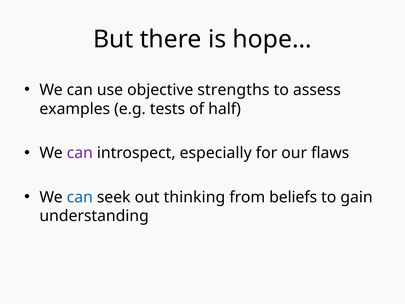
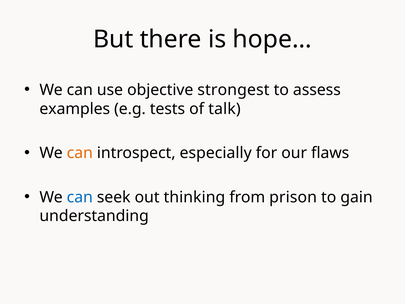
strengths: strengths -> strongest
half: half -> talk
can at (80, 153) colour: purple -> orange
beliefs: beliefs -> prison
